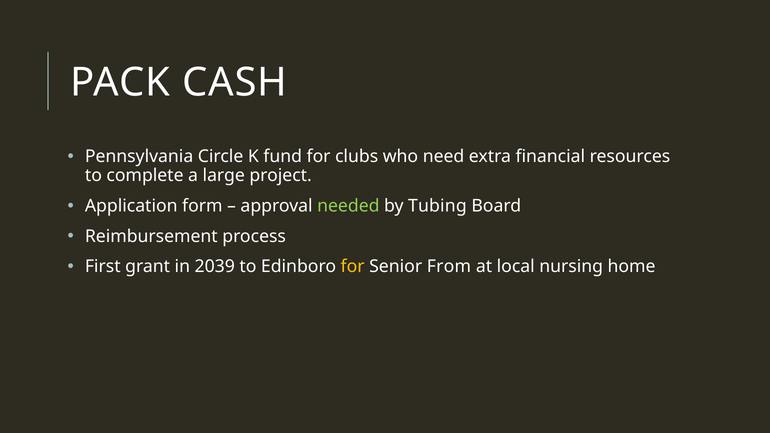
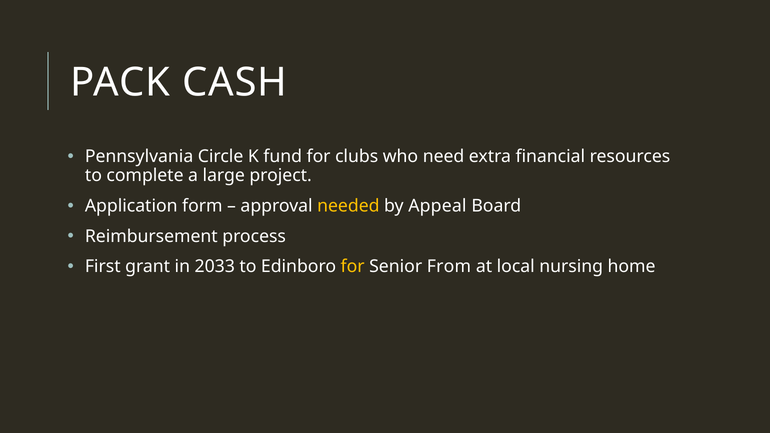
needed colour: light green -> yellow
Tubing: Tubing -> Appeal
2039: 2039 -> 2033
